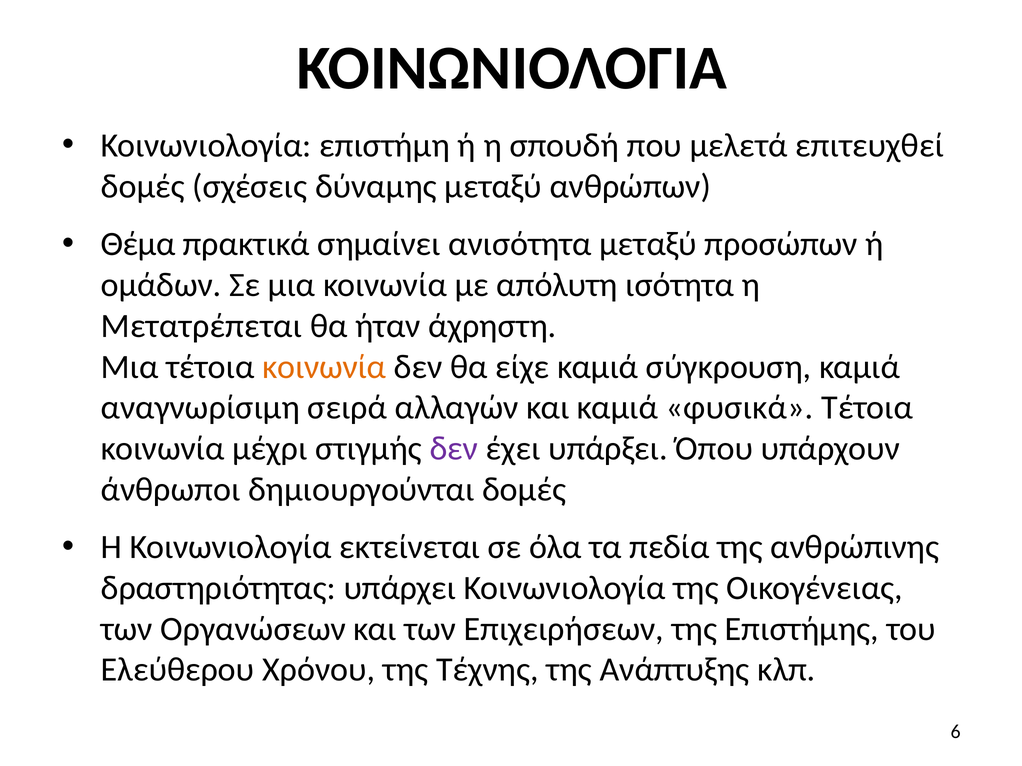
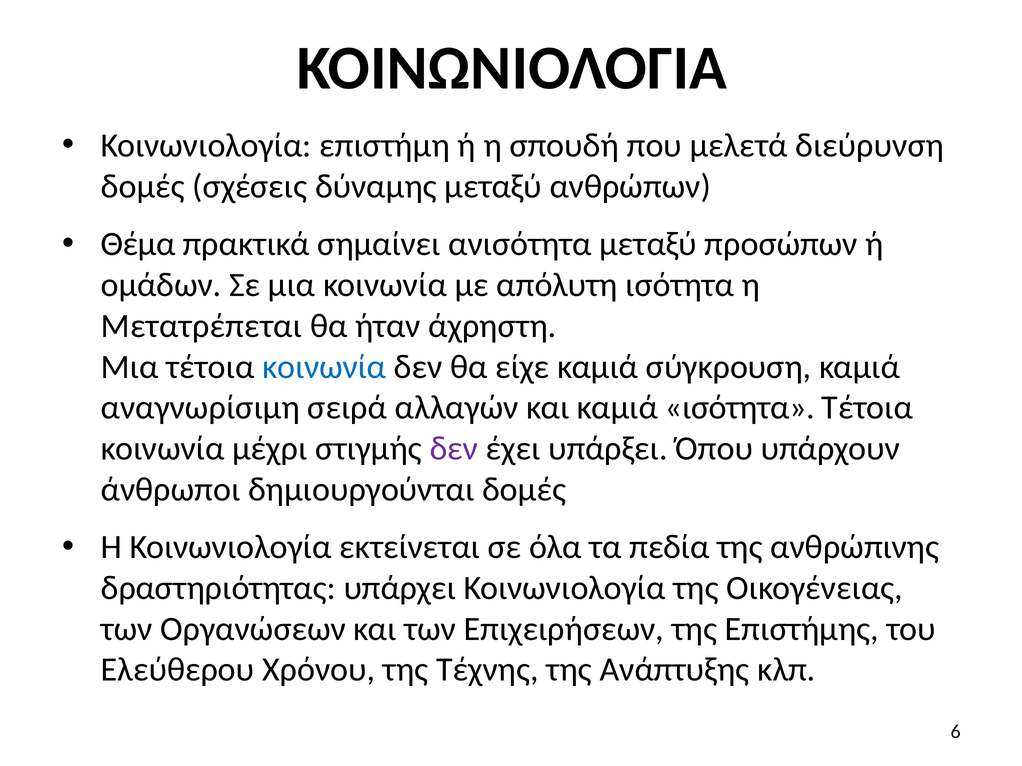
επιτευχθεί: επιτευχθεί -> διεύρυνση
κοινωνία at (324, 367) colour: orange -> blue
καμιά φυσικά: φυσικά -> ισότητα
